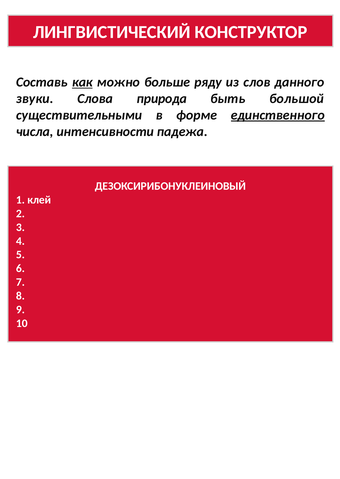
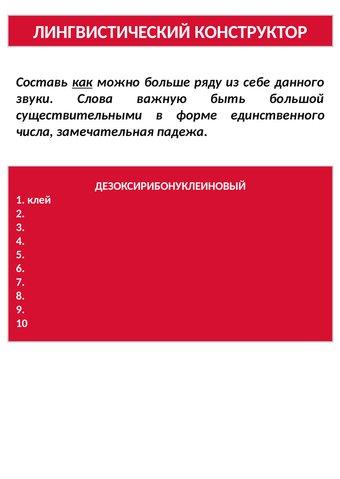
слов: слов -> себе
природа: природа -> важную
единственного underline: present -> none
интенсивности: интенсивности -> замечательная
